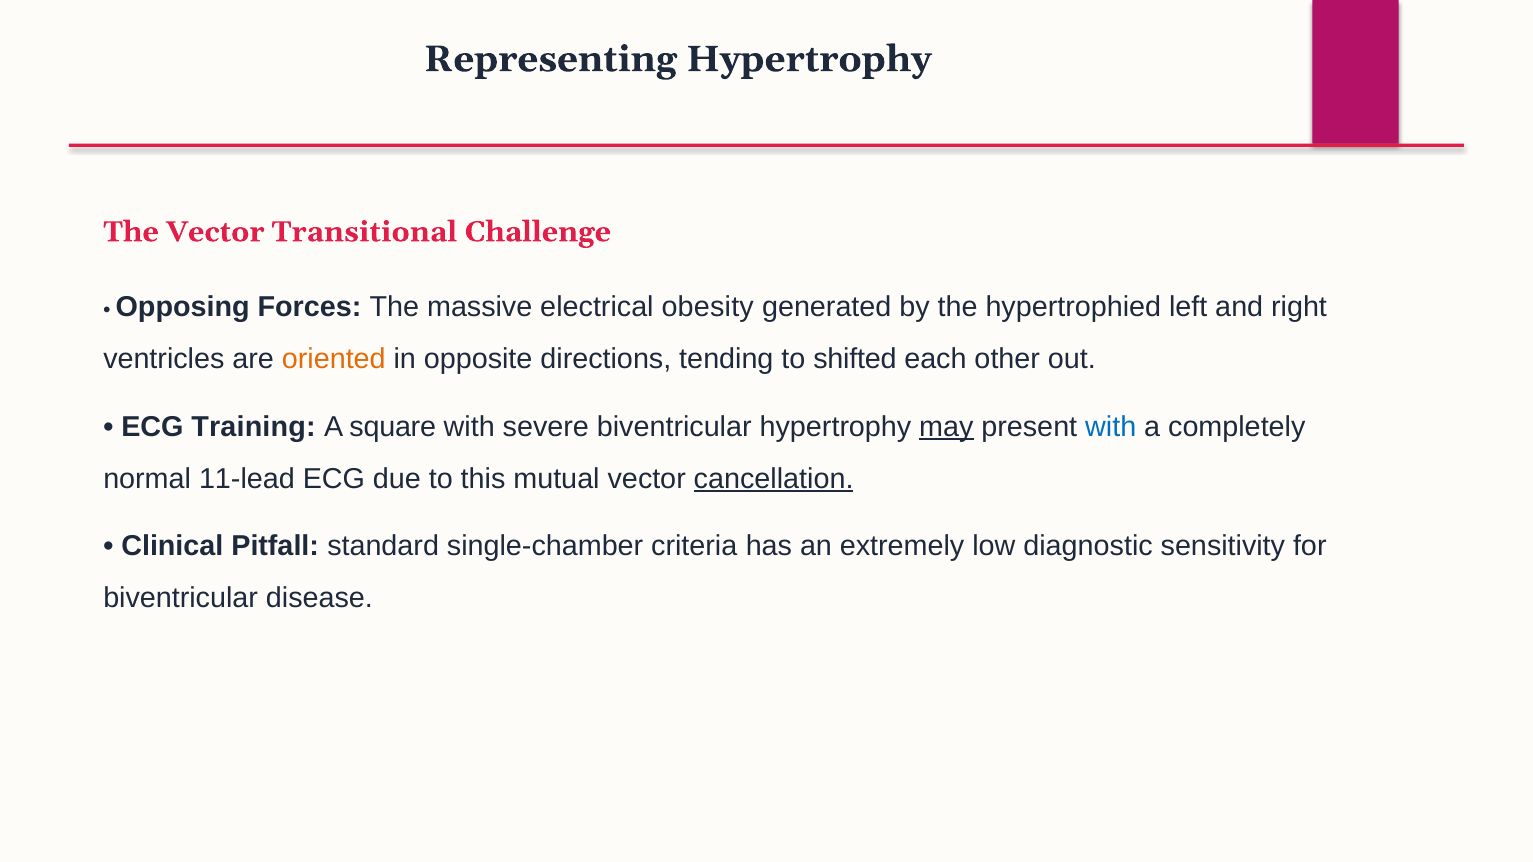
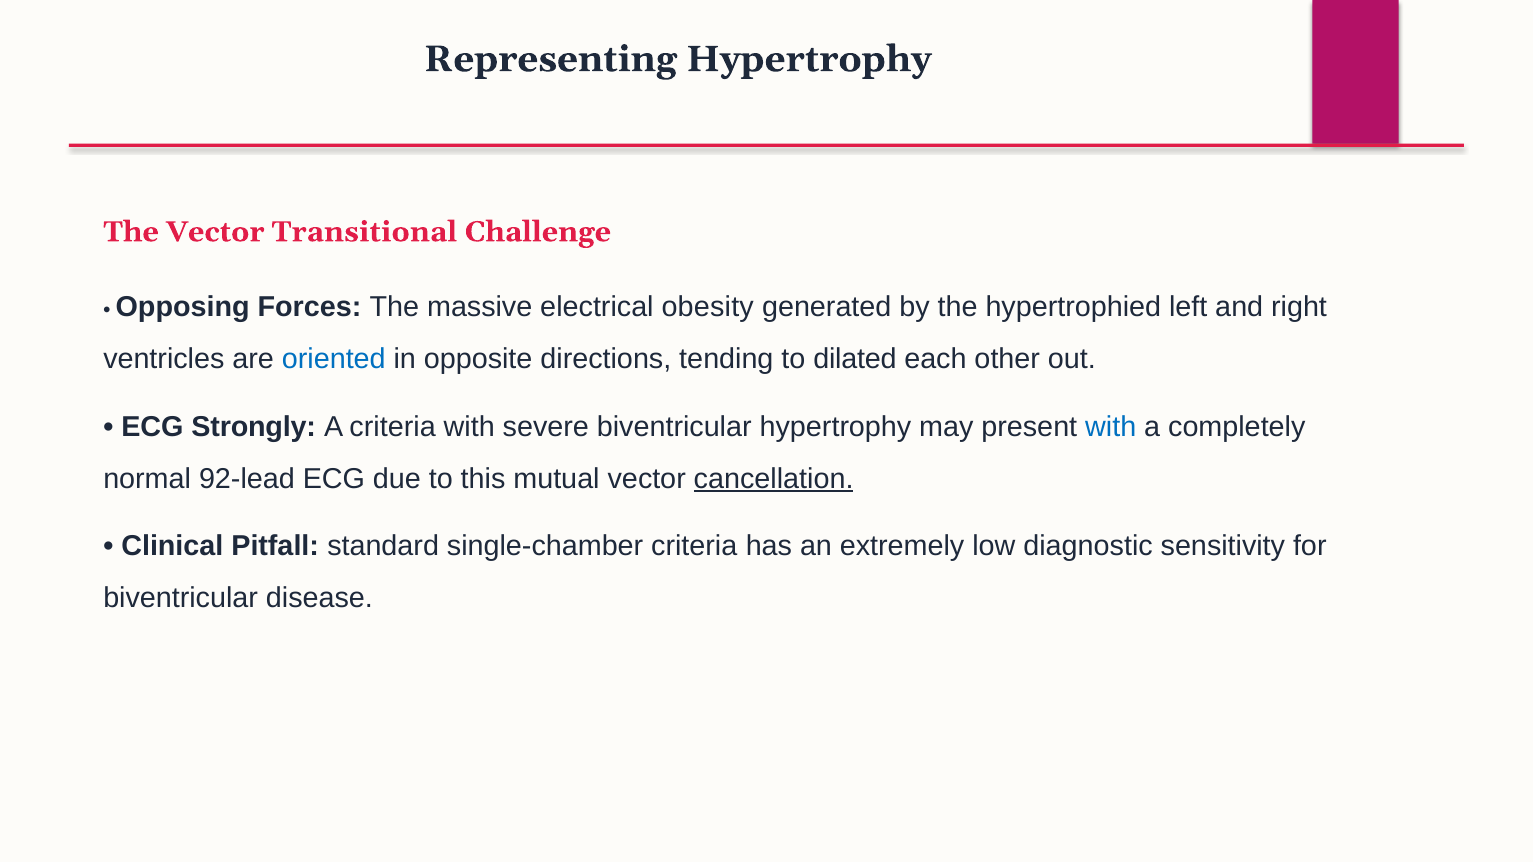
oriented colour: orange -> blue
shifted: shifted -> dilated
Training: Training -> Strongly
A square: square -> criteria
may underline: present -> none
11-lead: 11-lead -> 92-lead
